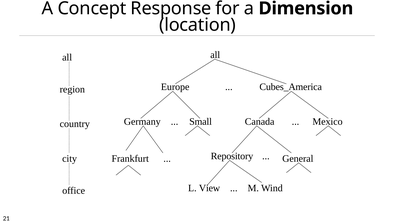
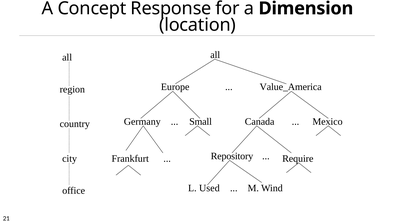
Cubes_America: Cubes_America -> Value_America
General: General -> Require
View: View -> Used
